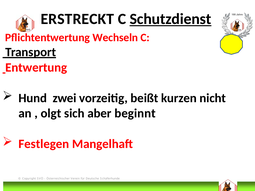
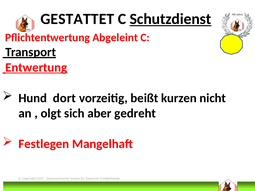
ERSTRECKT: ERSTRECKT -> GESTATTET
Wechseln: Wechseln -> Abgeleint
Entwertung underline: none -> present
zwei: zwei -> dort
beginnt: beginnt -> gedreht
